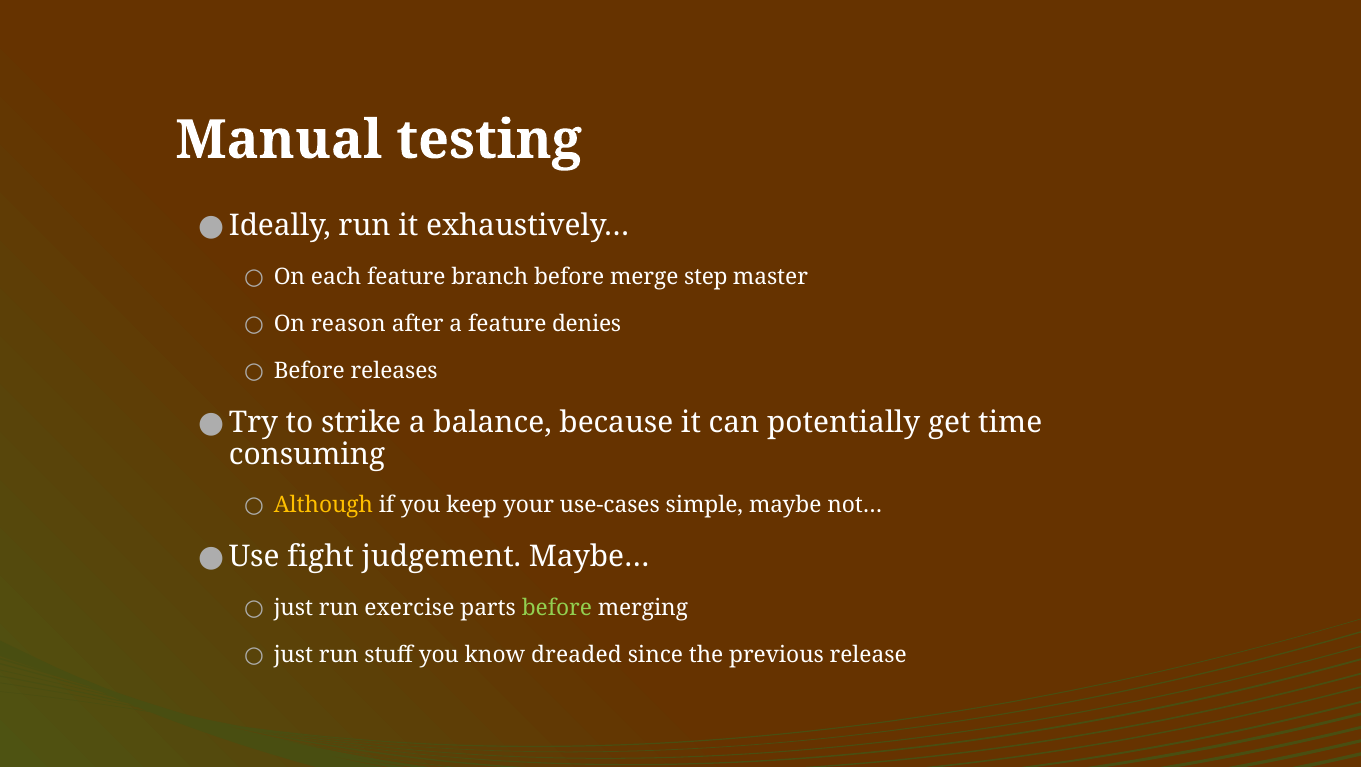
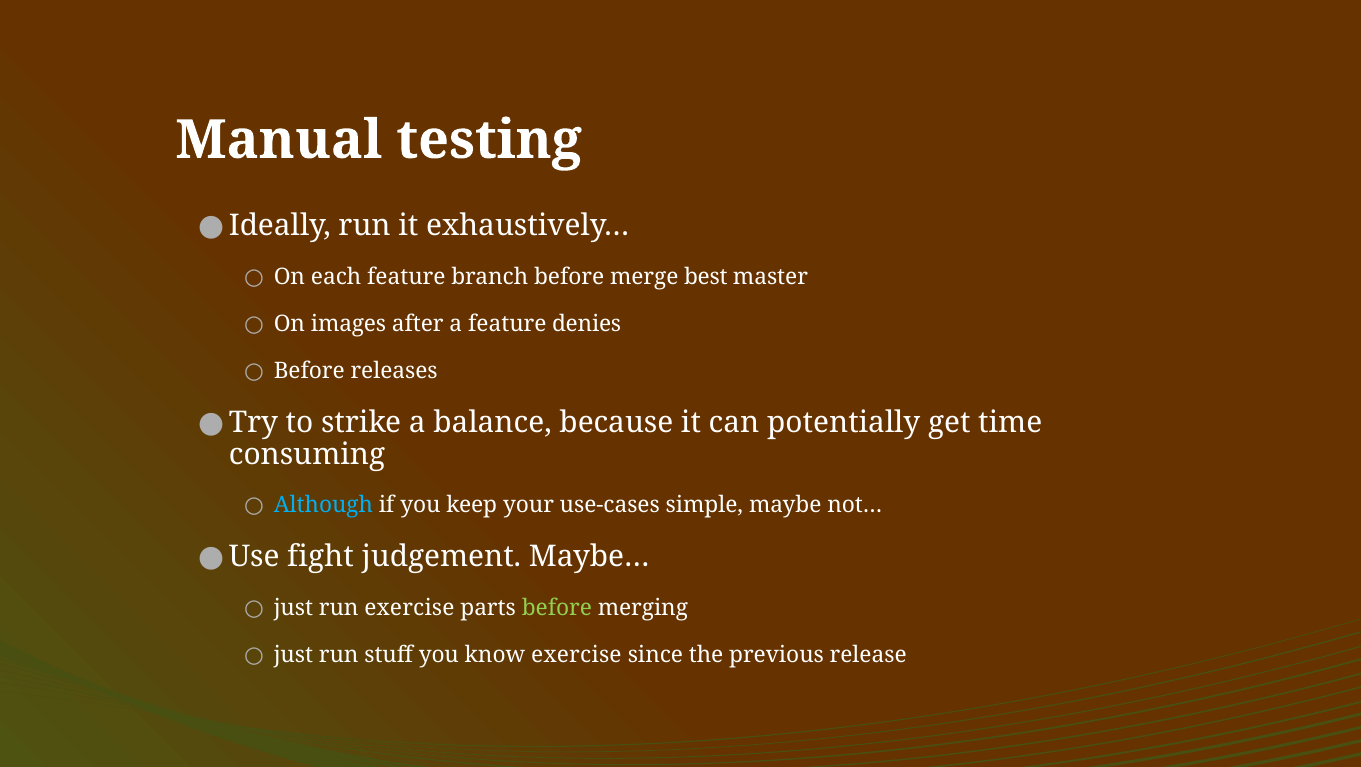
step: step -> best
reason: reason -> images
Although colour: yellow -> light blue
know dreaded: dreaded -> exercise
